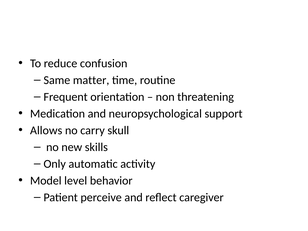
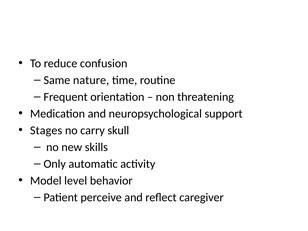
matter: matter -> nature
Allows: Allows -> Stages
